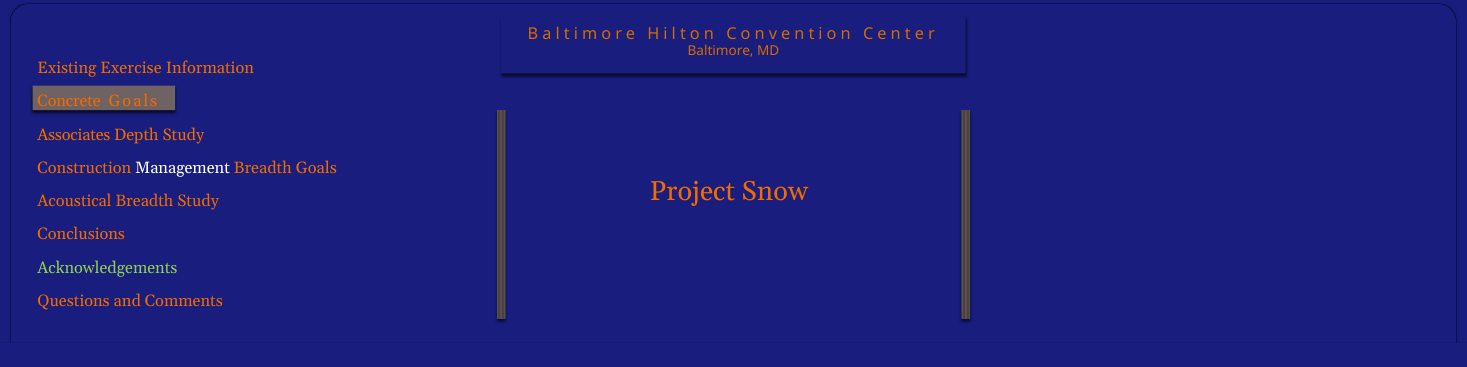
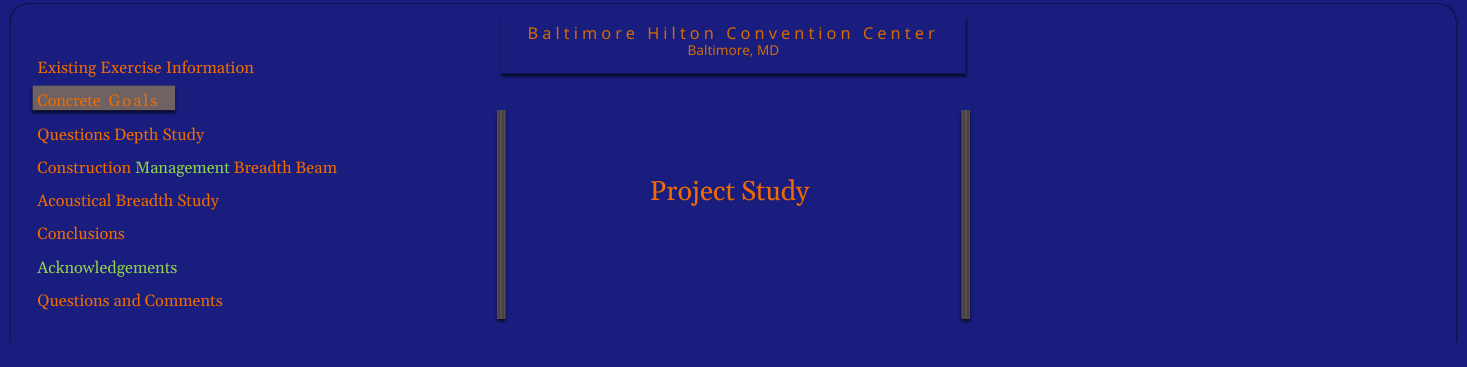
Associates at (74, 135): Associates -> Questions
Management colour: white -> light green
Breadth Goals: Goals -> Beam
Project Snow: Snow -> Study
